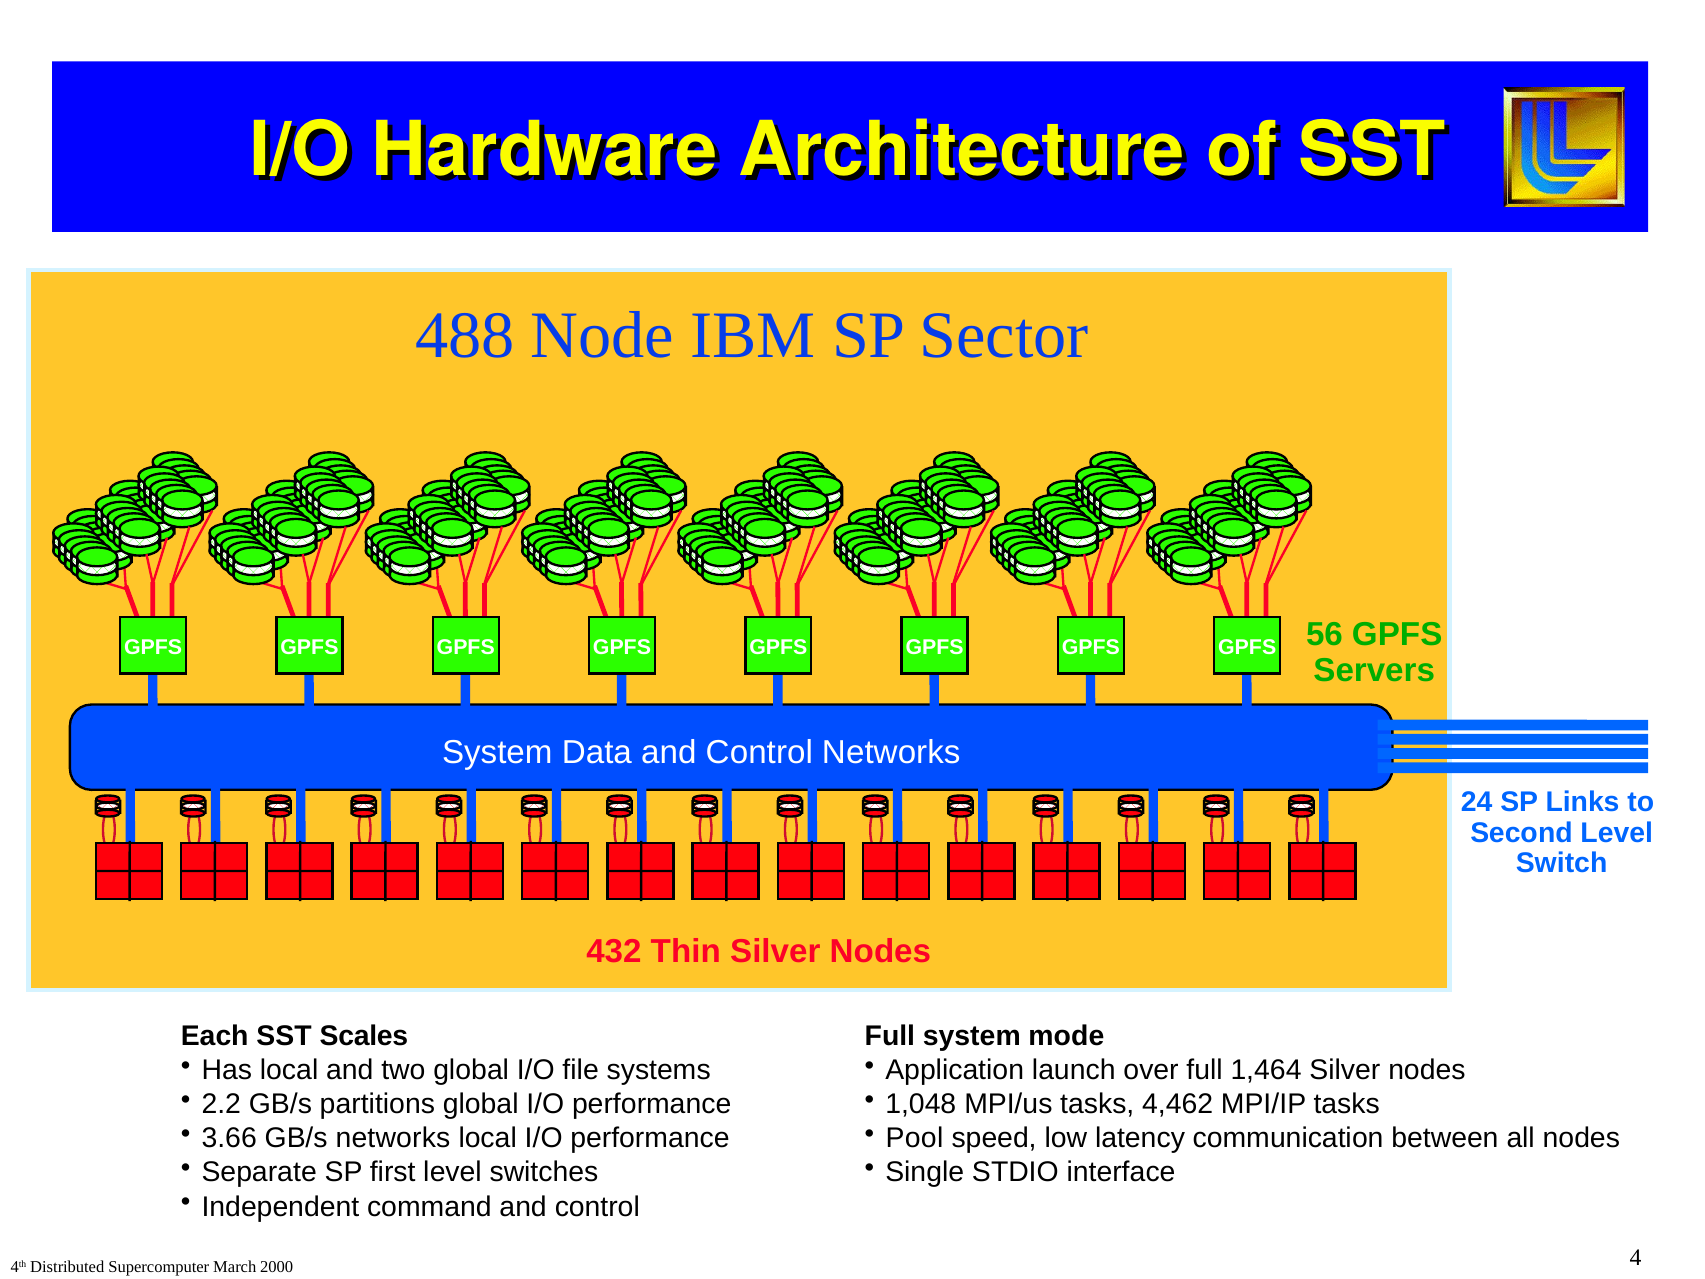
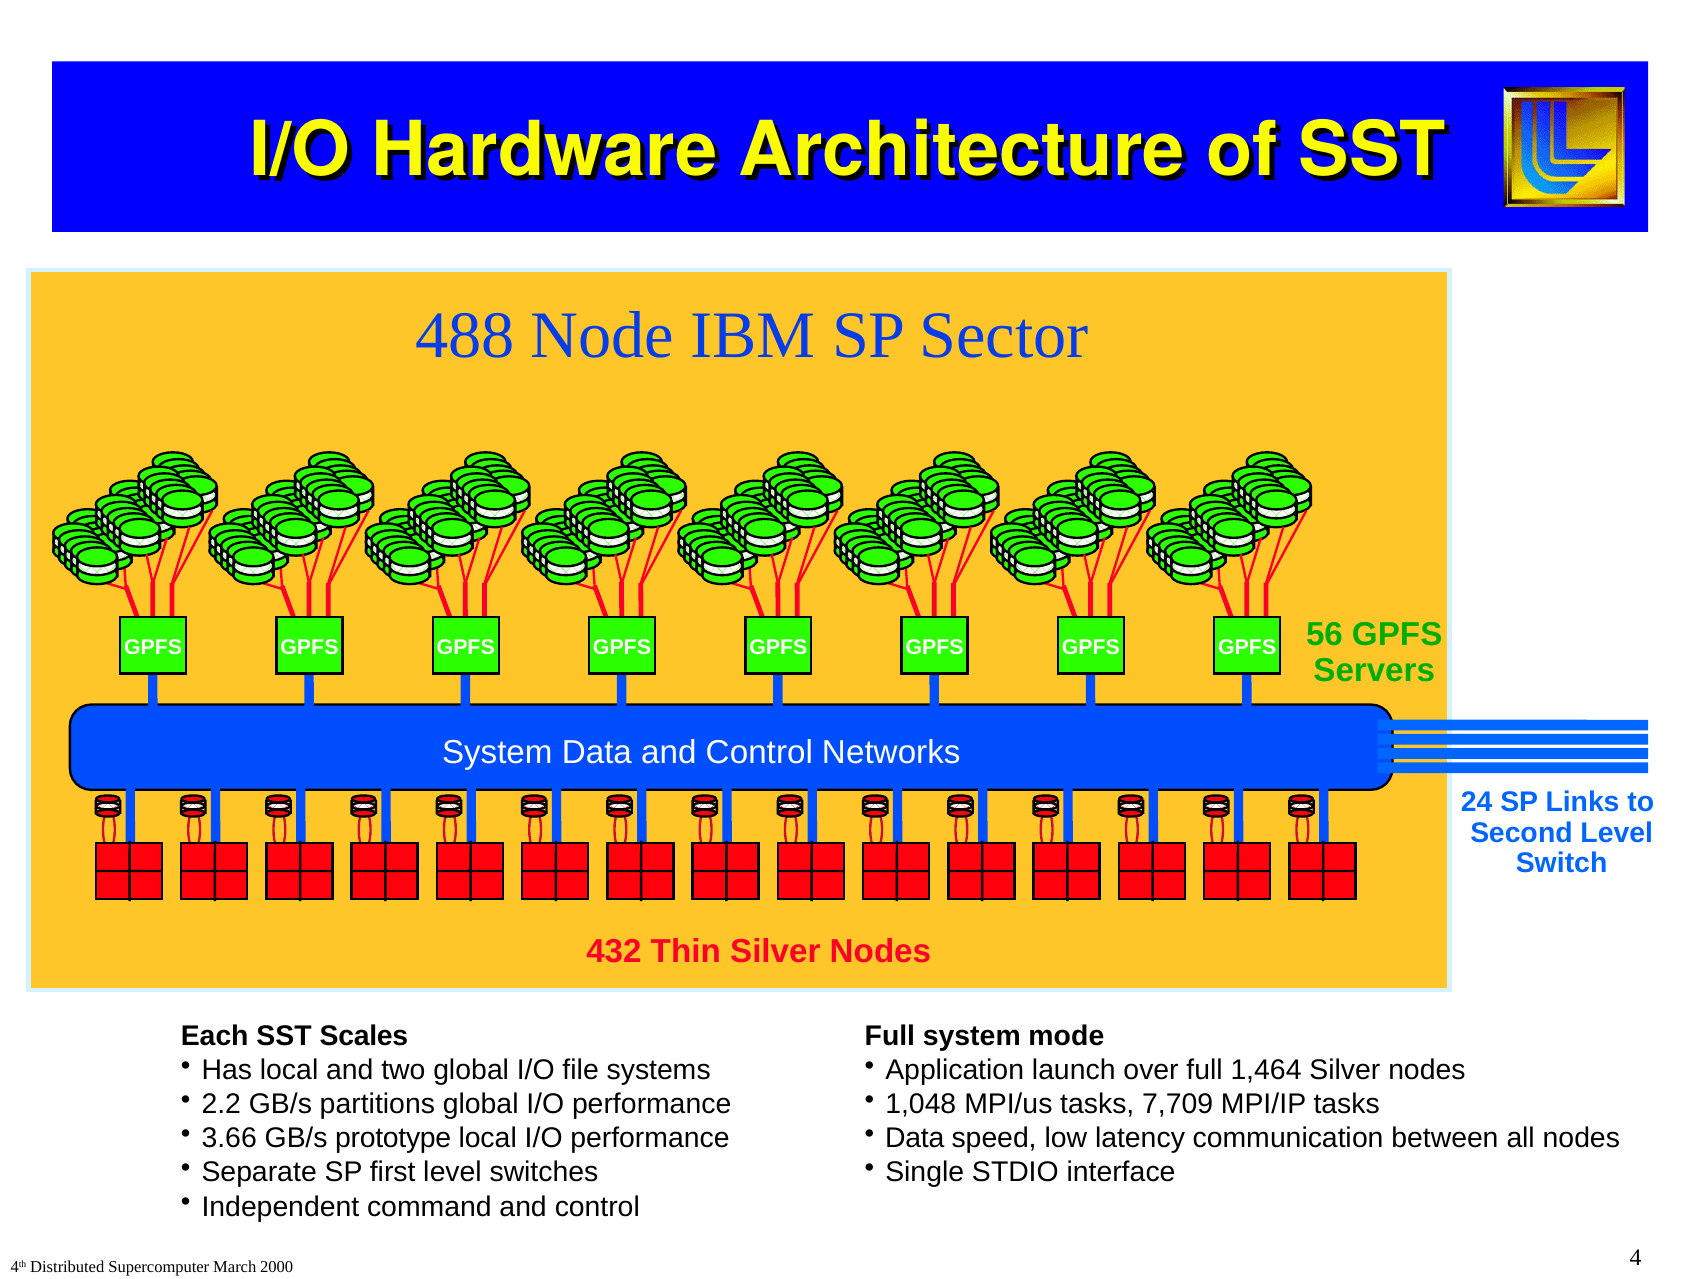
4,462: 4,462 -> 7,709
GB/s networks: networks -> prototype
Pool at (914, 1138): Pool -> Data
